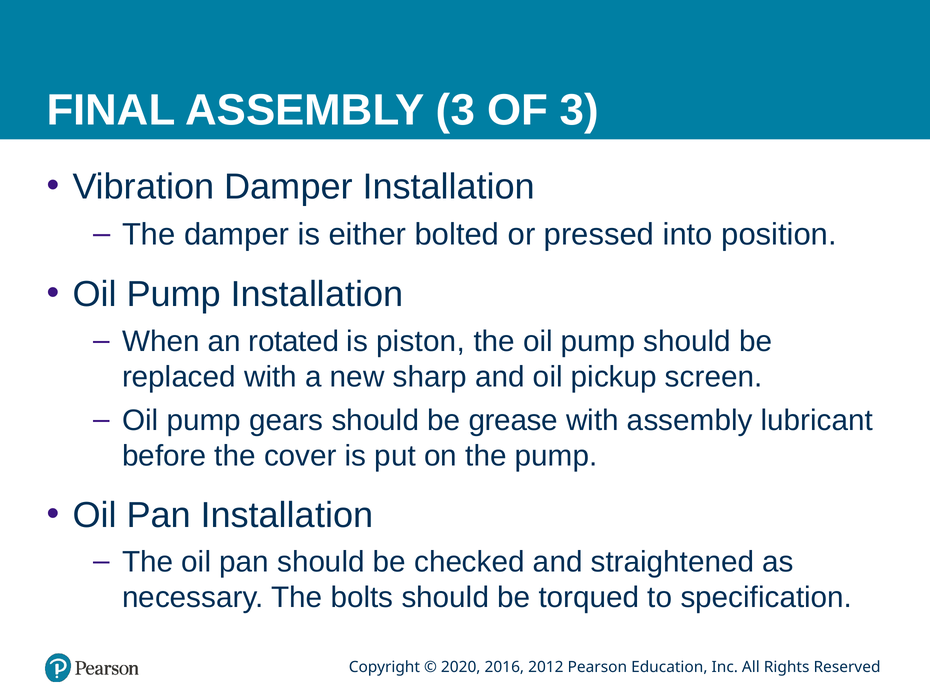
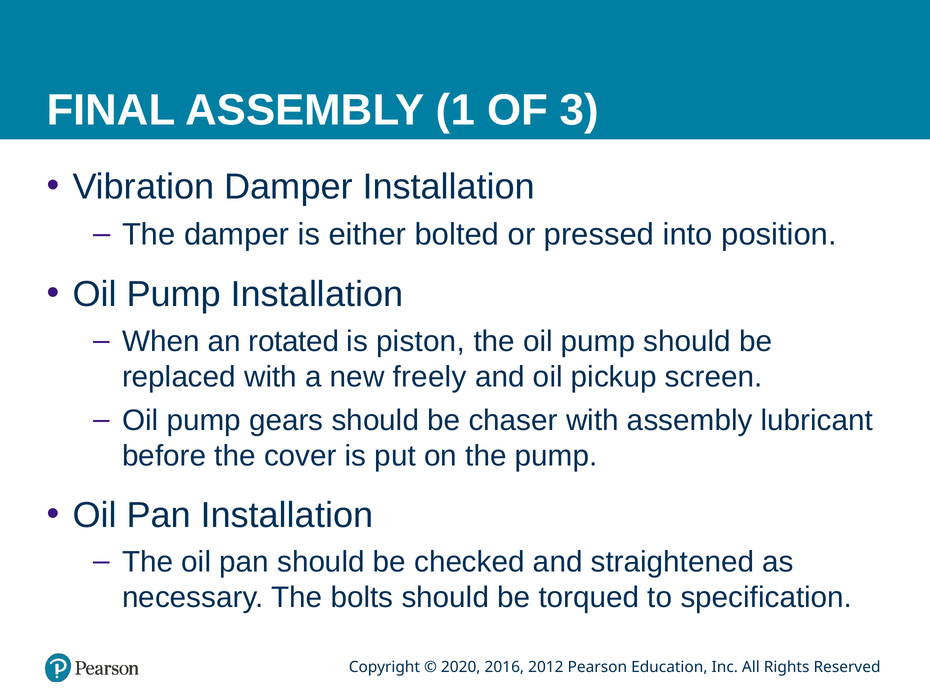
ASSEMBLY 3: 3 -> 1
sharp: sharp -> freely
grease: grease -> chaser
